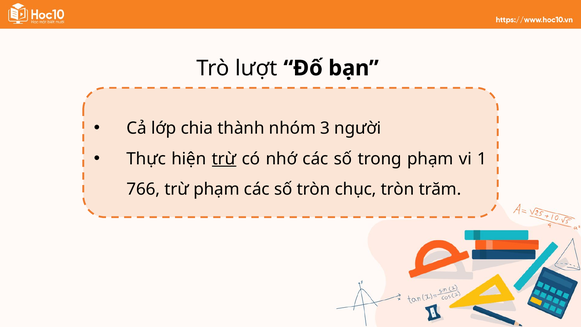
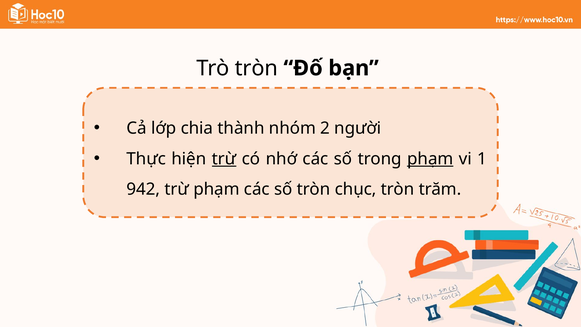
Trò lượt: lượt -> tròn
3: 3 -> 2
phạm at (430, 159) underline: none -> present
766: 766 -> 942
